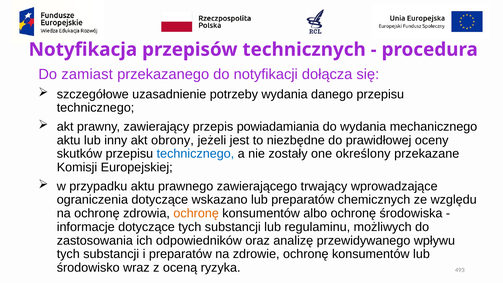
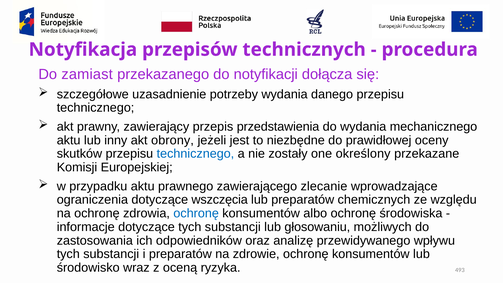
powiadamiania: powiadamiania -> przedstawienia
trwający: trwający -> zlecanie
wskazano: wskazano -> wszczęcia
ochronę at (196, 213) colour: orange -> blue
regulaminu: regulaminu -> głosowaniu
